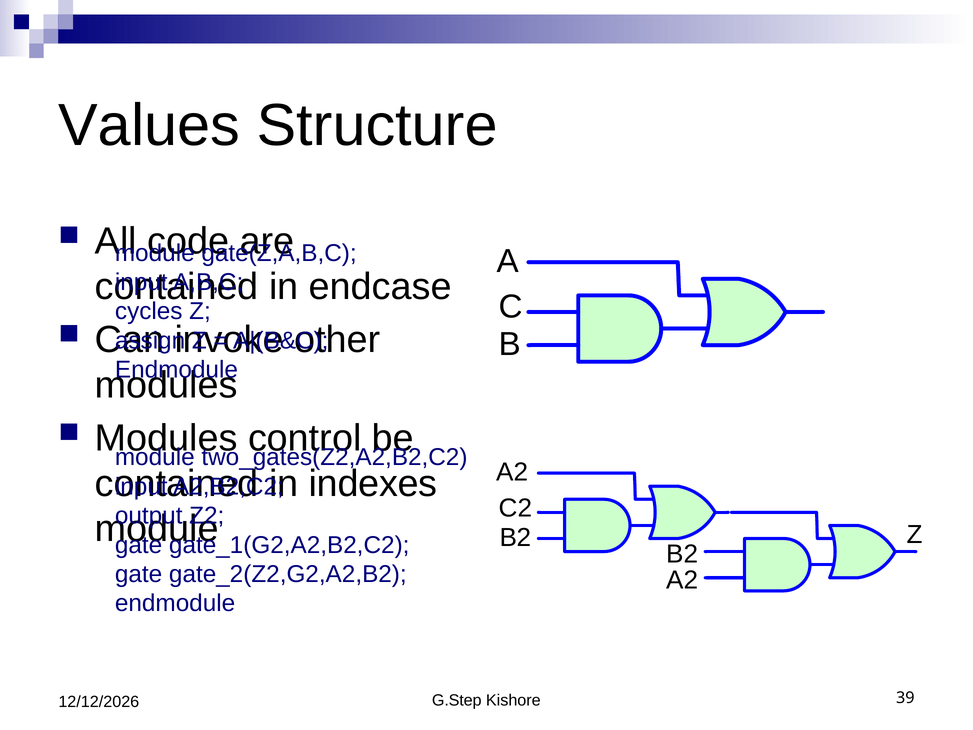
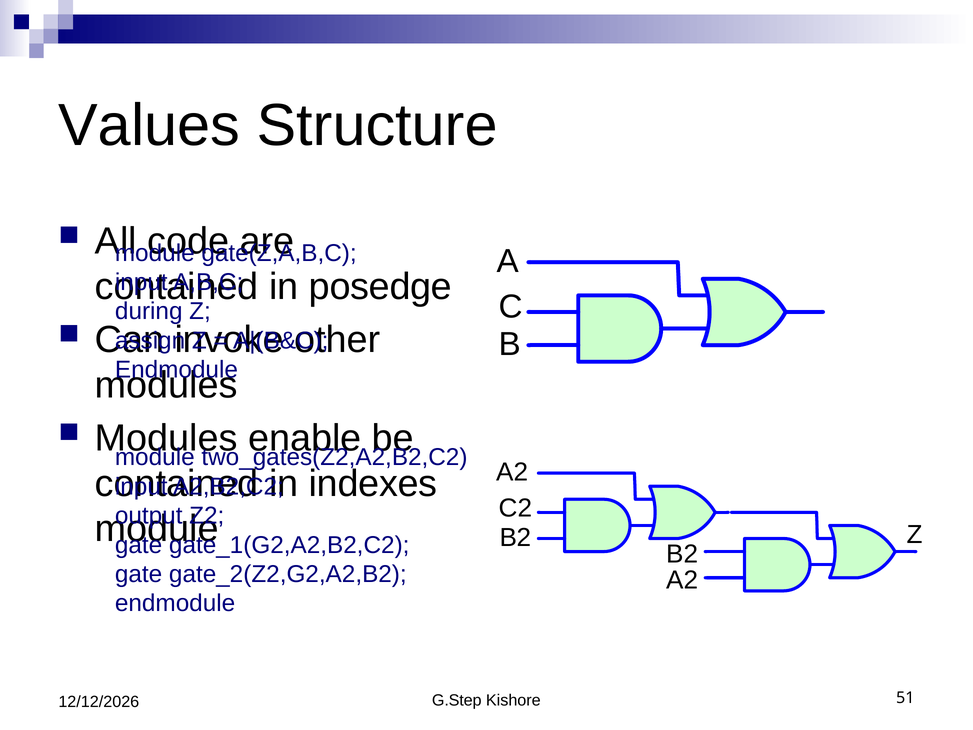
endcase: endcase -> posedge
cycles: cycles -> during
control: control -> enable
39: 39 -> 51
